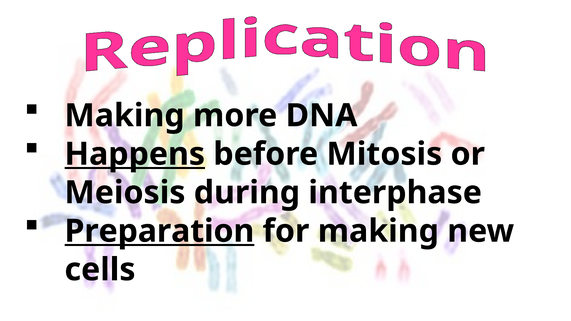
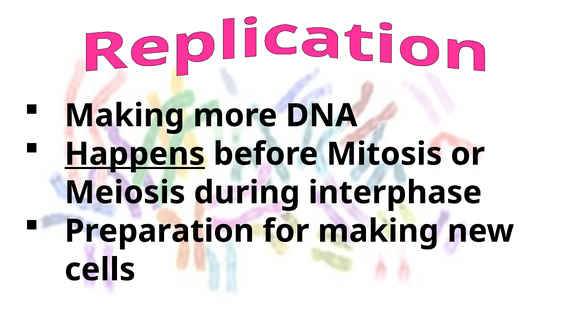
Preparation underline: present -> none
